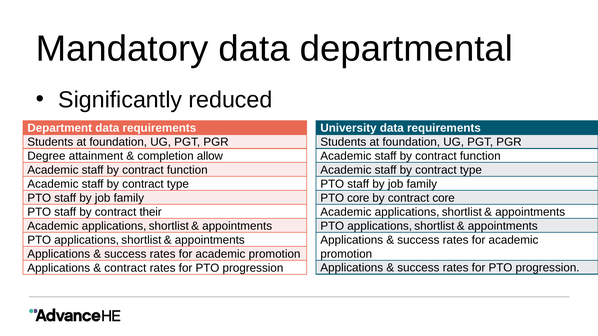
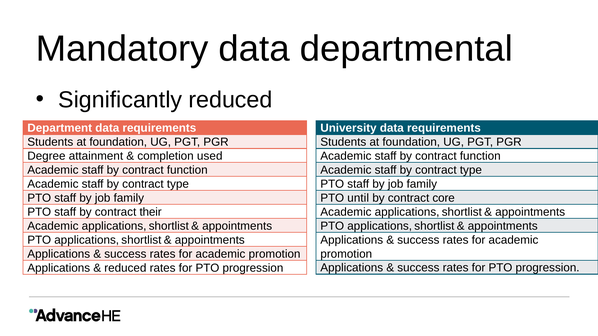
allow: allow -> used
PTO core: core -> until
contract at (125, 268): contract -> reduced
